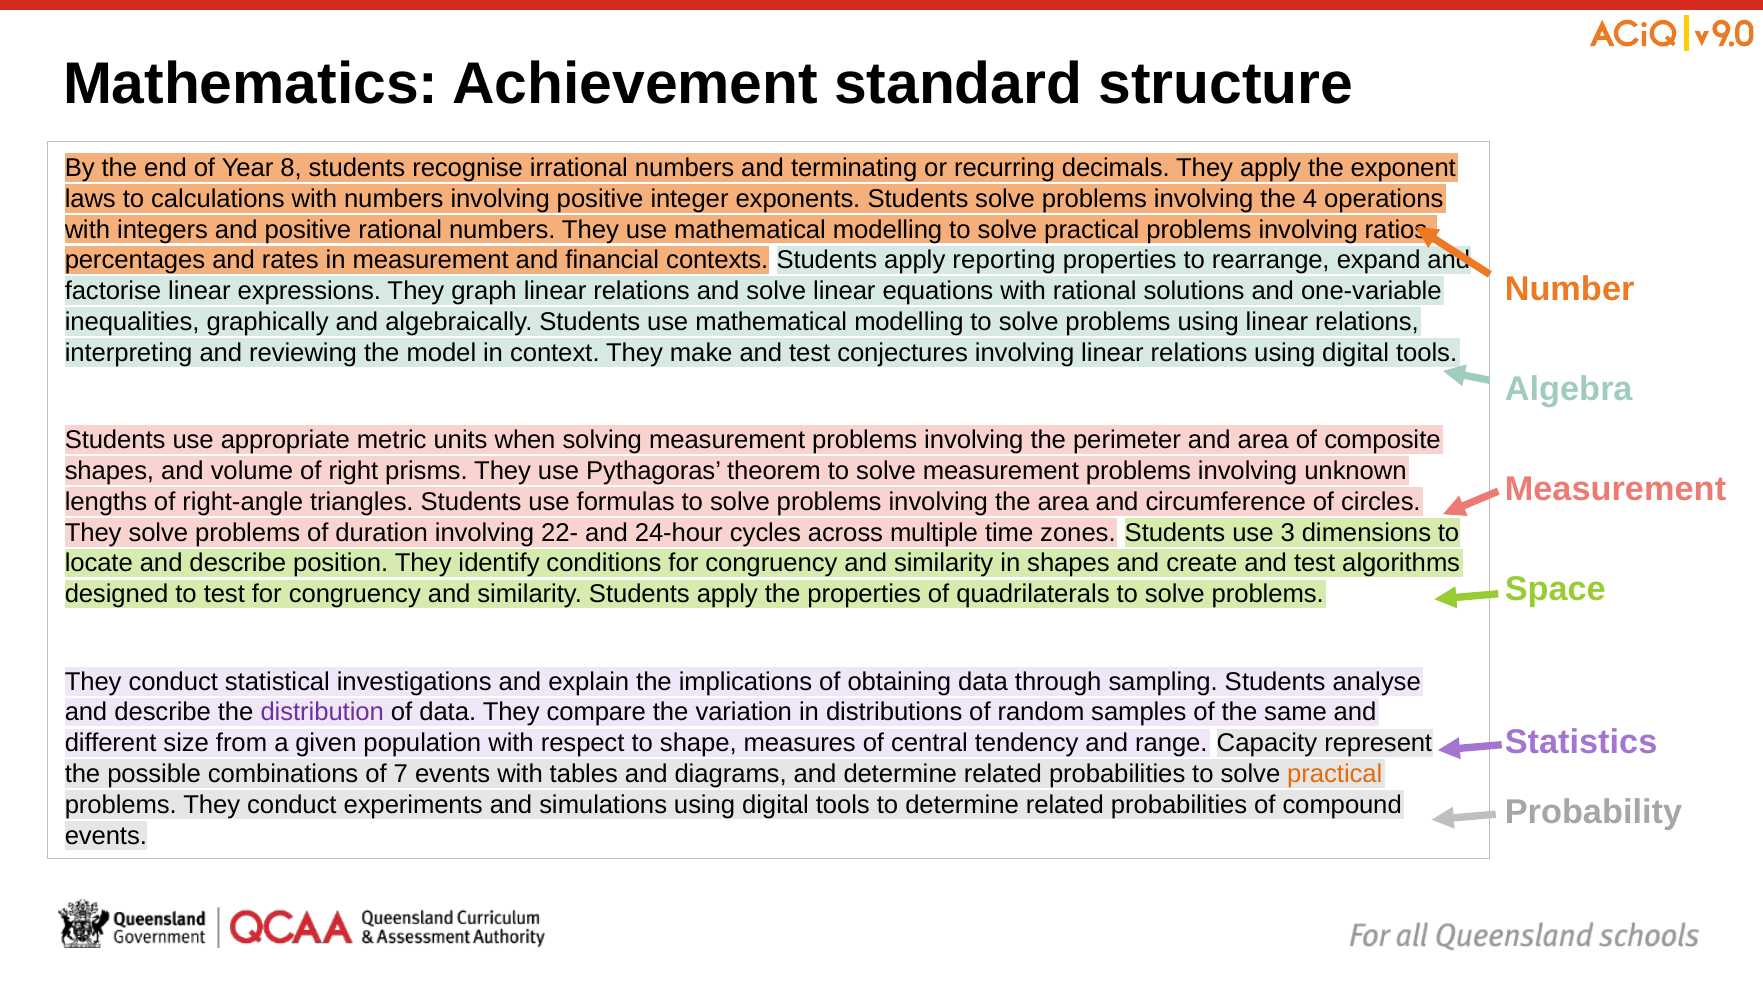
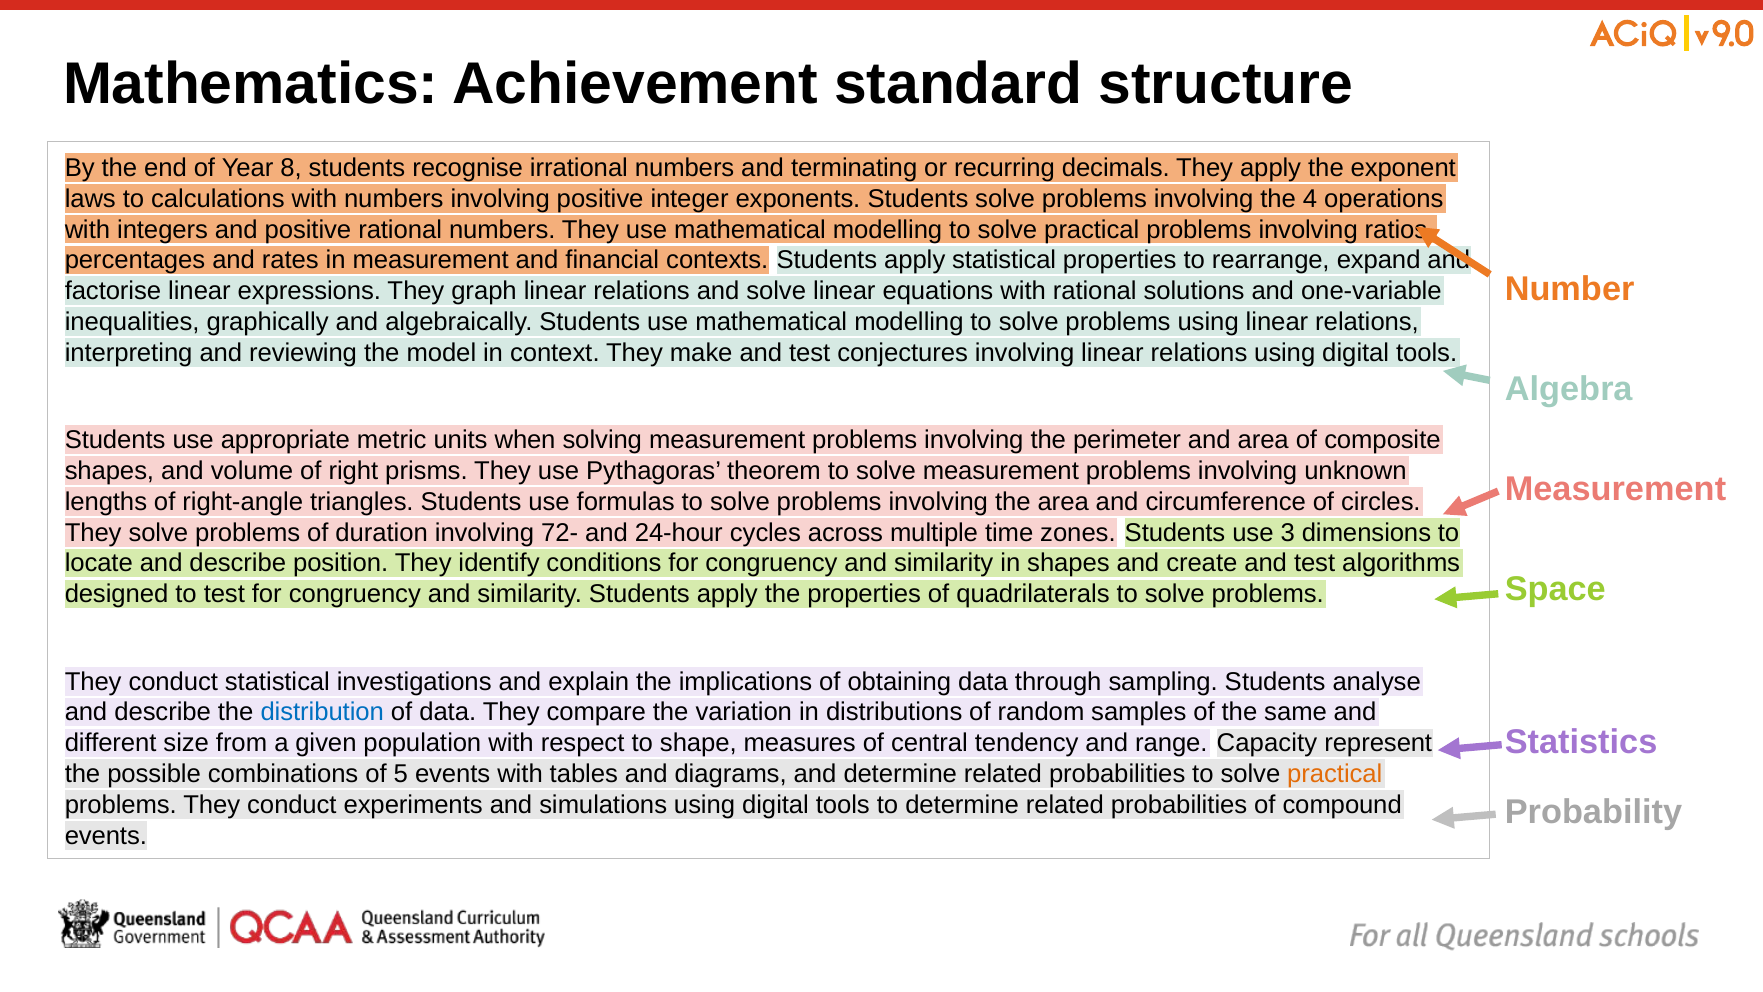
apply reporting: reporting -> statistical
22-: 22- -> 72-
distribution colour: purple -> blue
7: 7 -> 5
